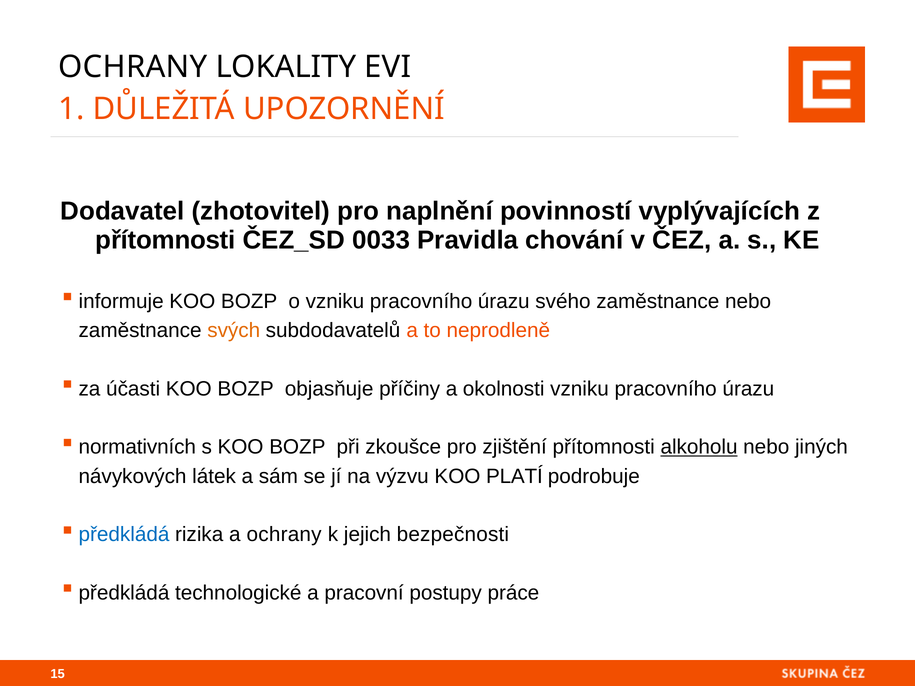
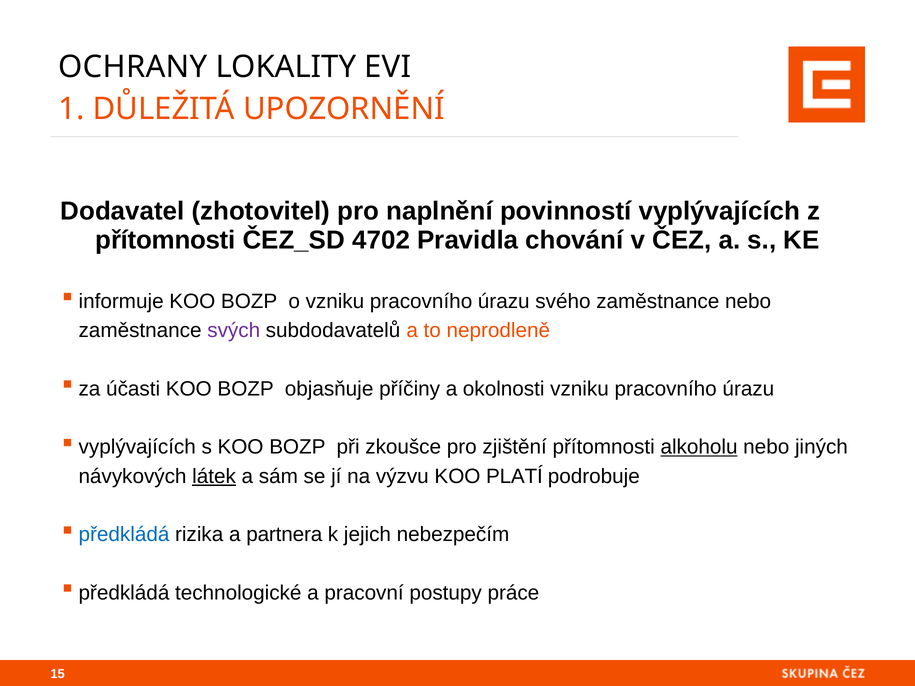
0033: 0033 -> 4702
svých colour: orange -> purple
normativních at (137, 447): normativních -> vyplývajících
látek underline: none -> present
a ochrany: ochrany -> partnera
bezpečnosti: bezpečnosti -> nebezpečím
